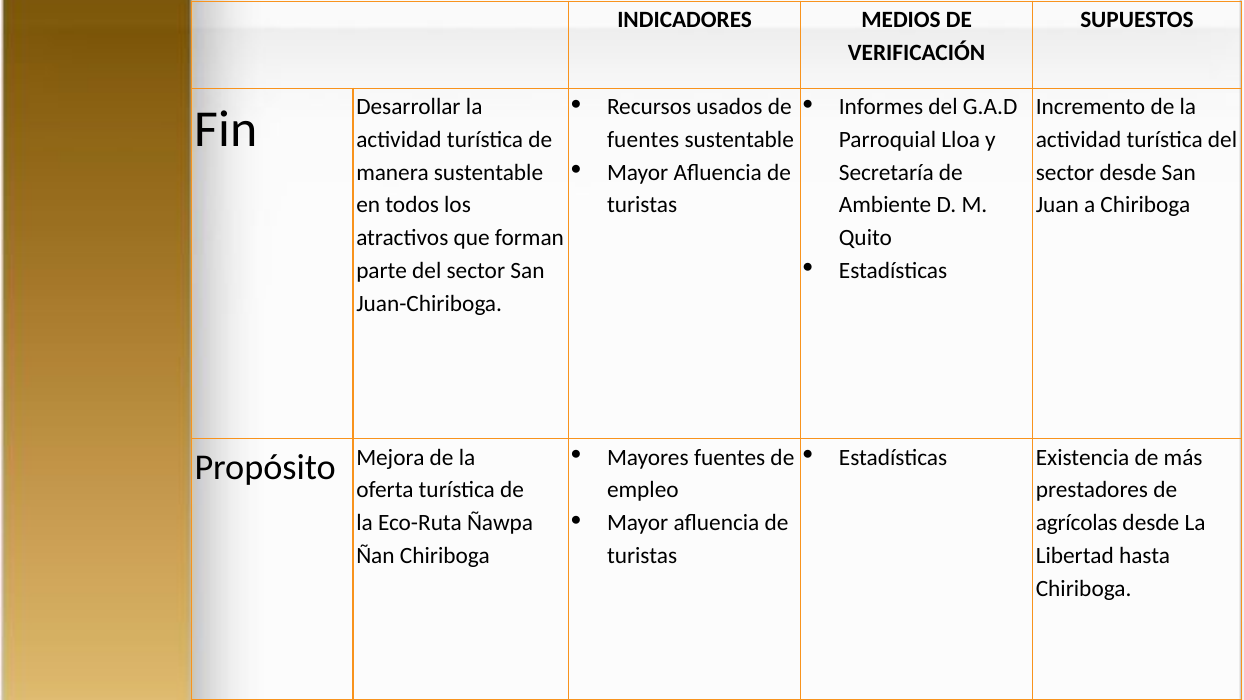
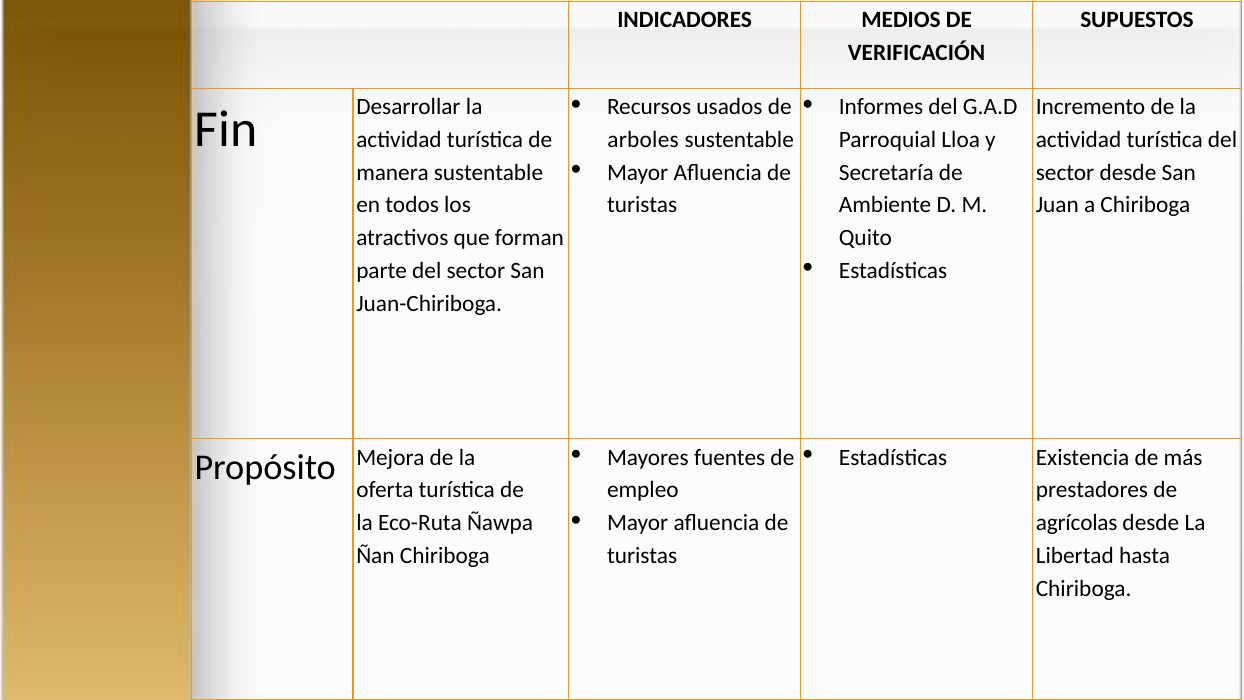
fuentes at (643, 140): fuentes -> arboles
